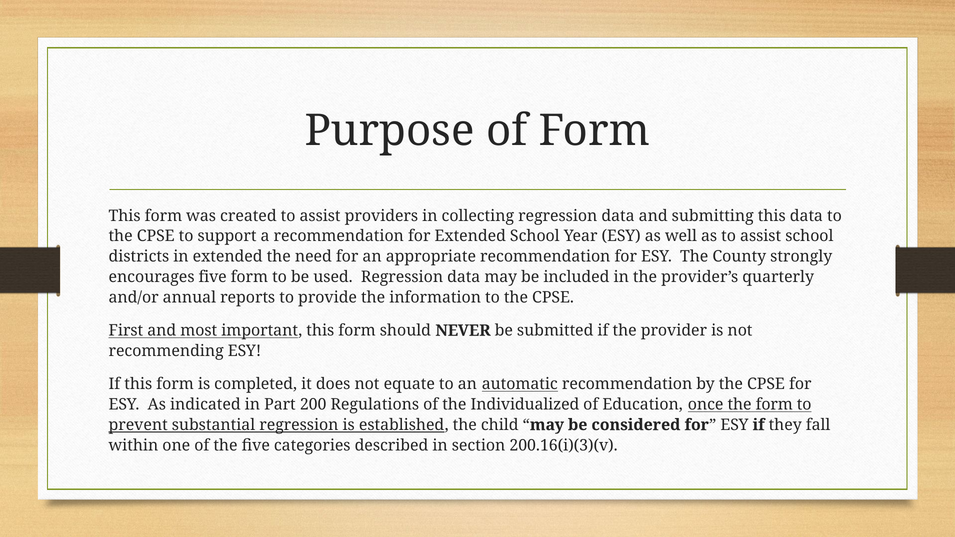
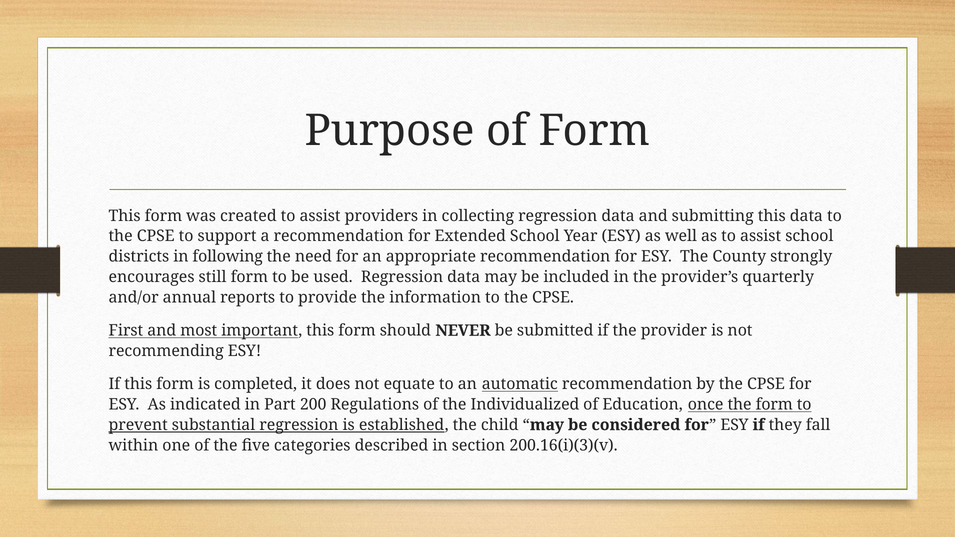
in extended: extended -> following
encourages five: five -> still
